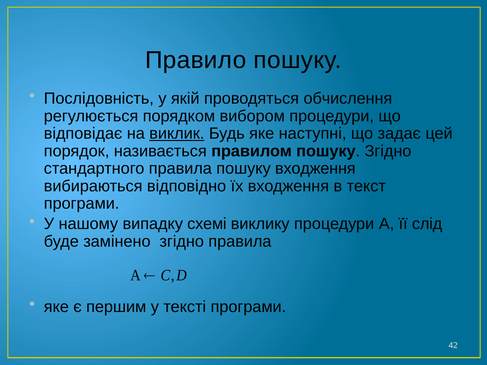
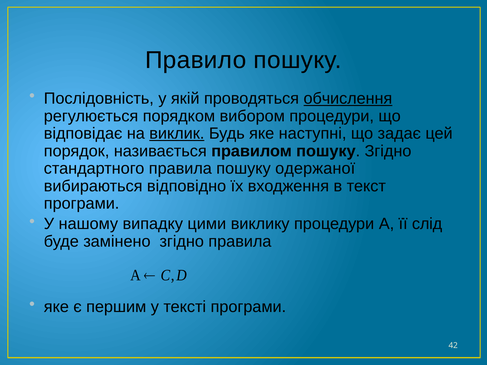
обчислення underline: none -> present
пошуку входження: входження -> одержаної
схемі: схемі -> цими
